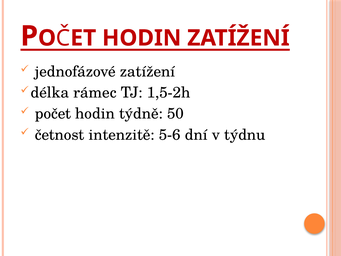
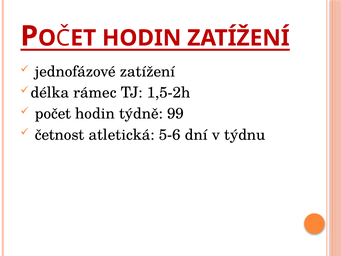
50: 50 -> 99
intenzitě: intenzitě -> atletická
